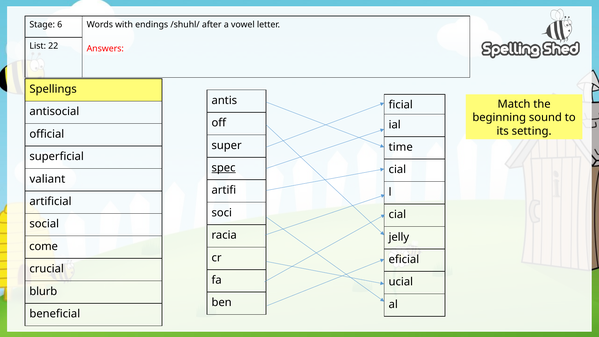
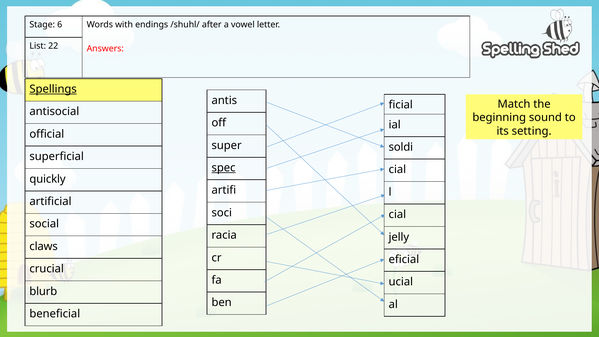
Spellings underline: none -> present
time: time -> soldi
valiant: valiant -> quickly
come: come -> claws
